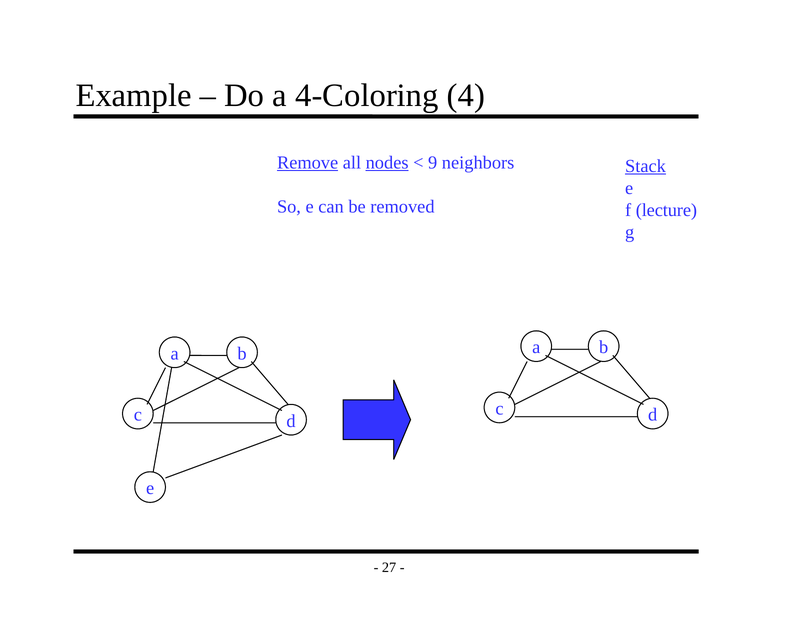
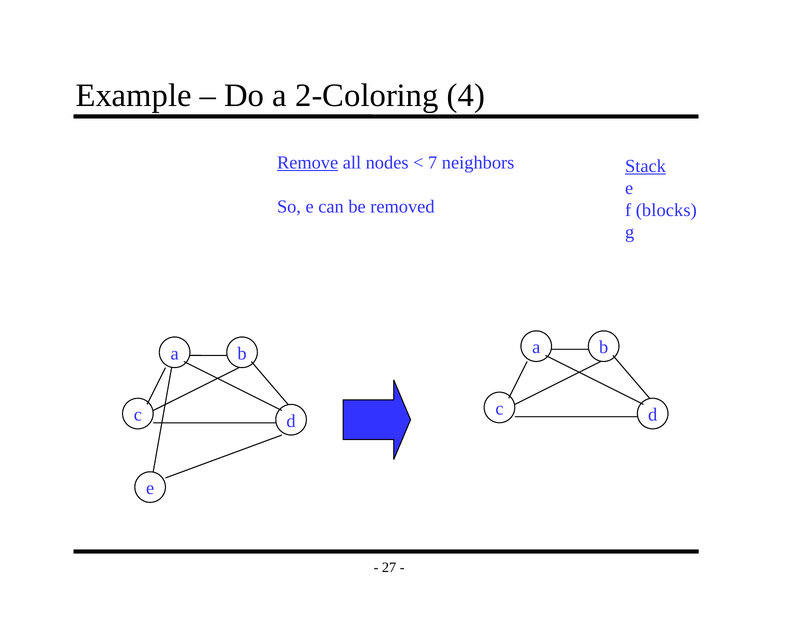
4-Coloring: 4-Coloring -> 2-Coloring
nodes underline: present -> none
9: 9 -> 7
lecture: lecture -> blocks
